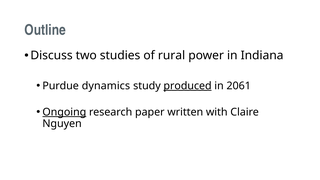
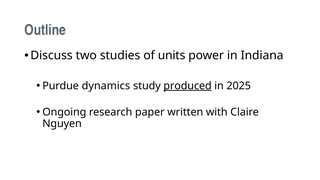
rural: rural -> units
2061: 2061 -> 2025
Ongoing underline: present -> none
